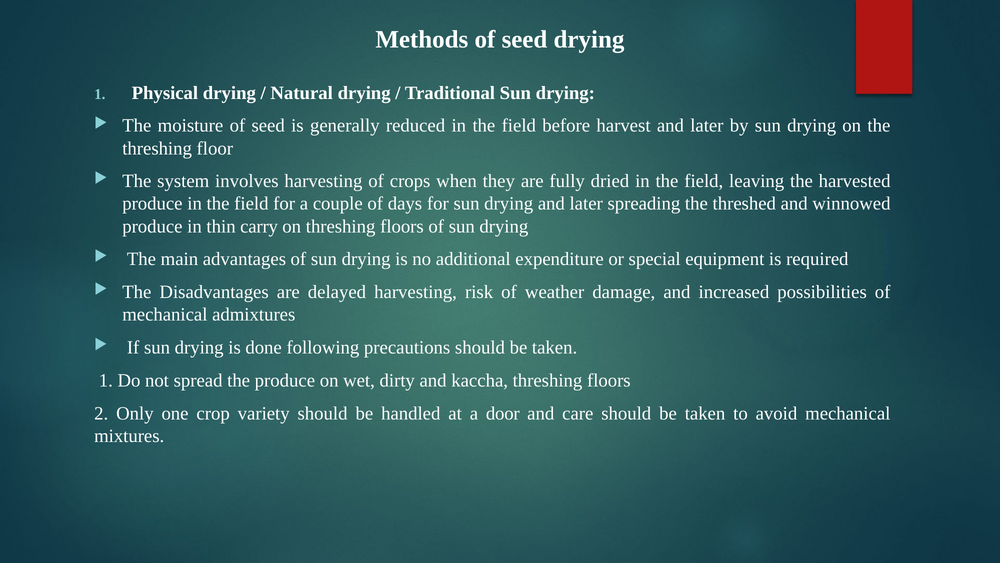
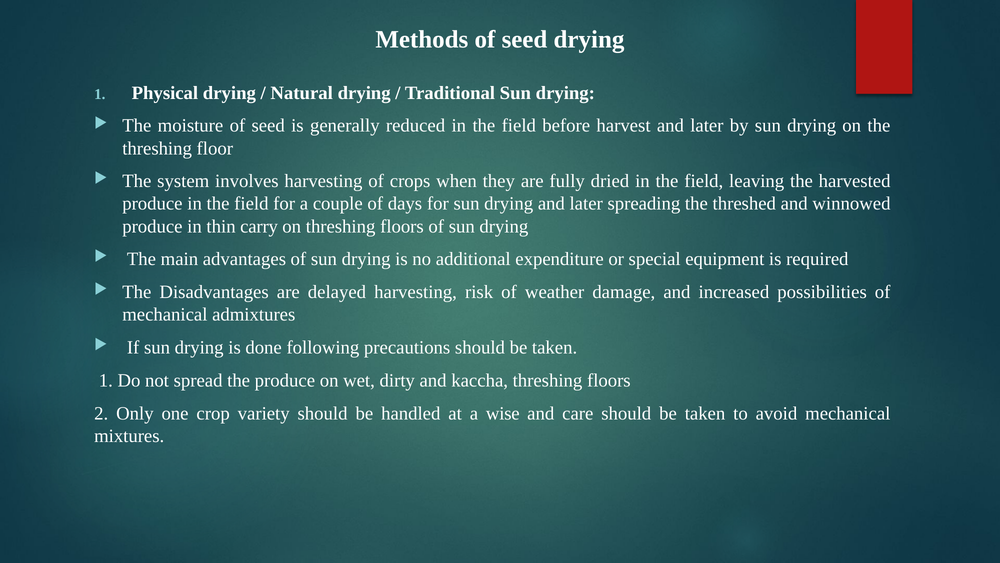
door: door -> wise
